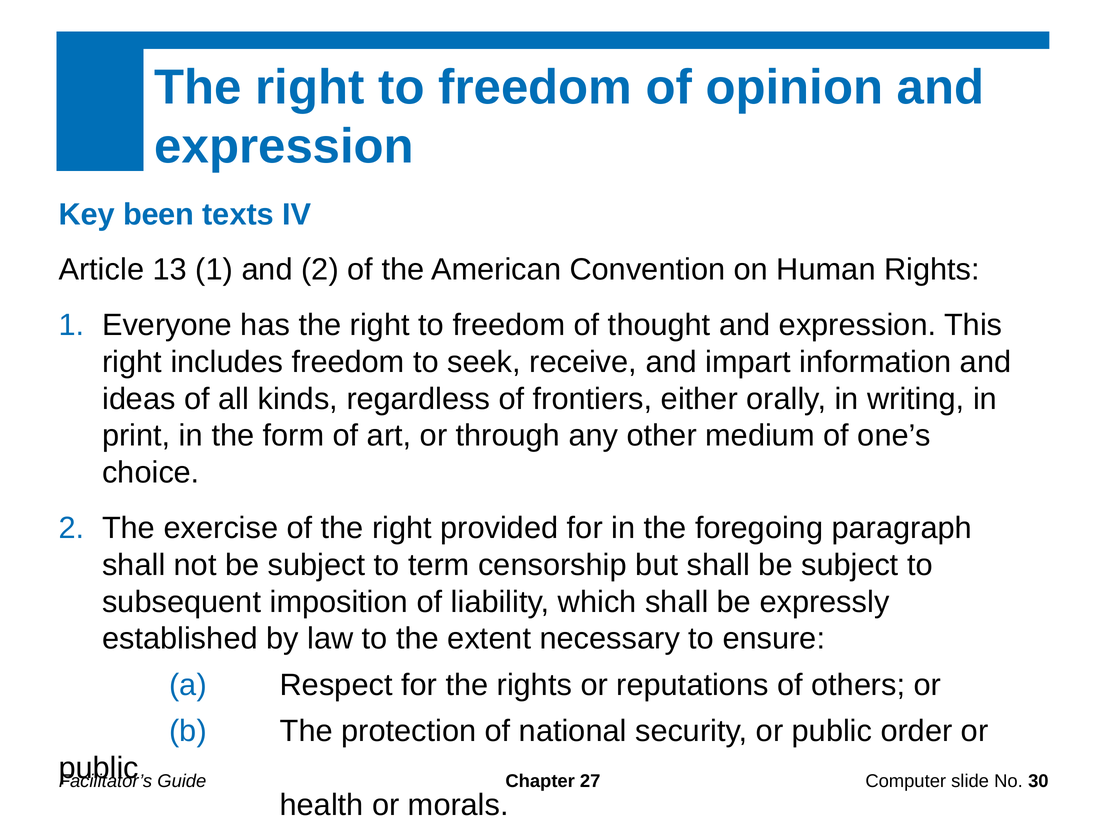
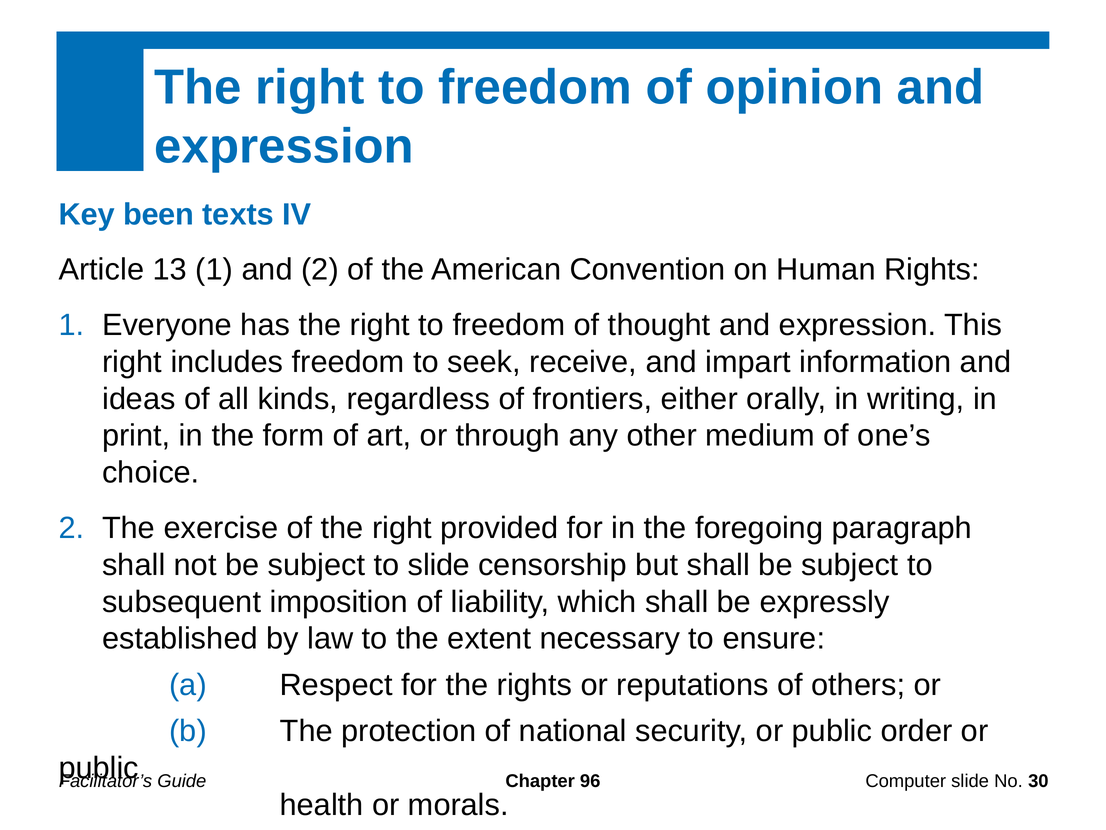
to term: term -> slide
27: 27 -> 96
